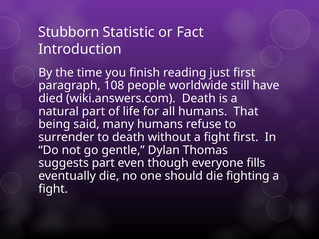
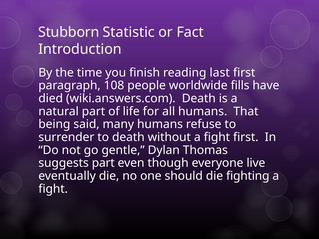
just: just -> last
still: still -> fills
fills: fills -> live
